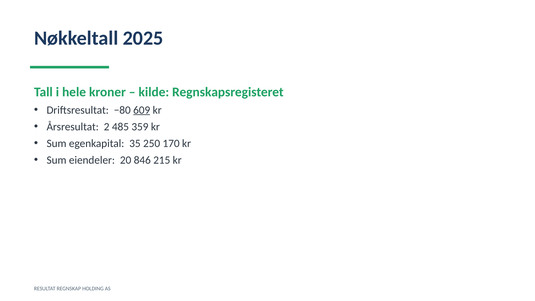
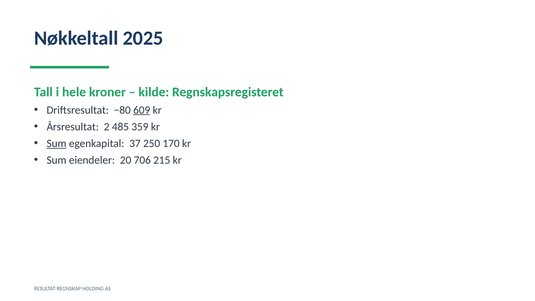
Sum at (57, 143) underline: none -> present
35: 35 -> 37
846: 846 -> 706
